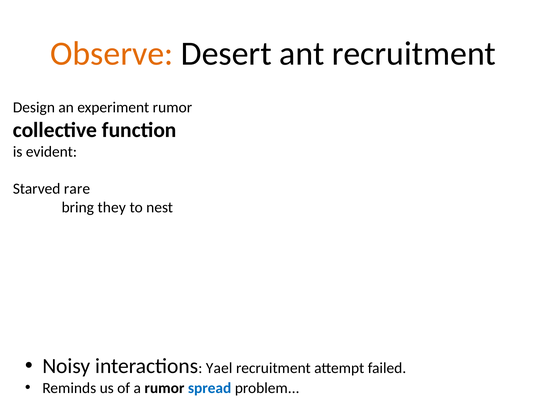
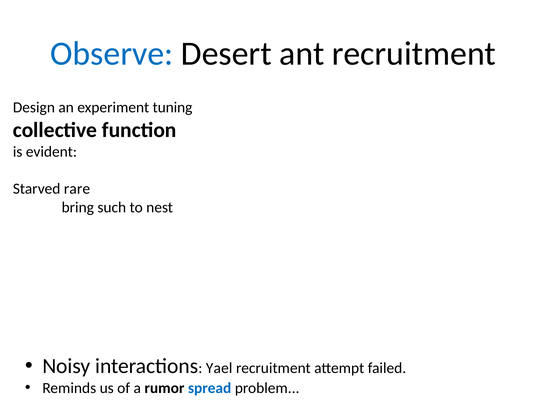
Observe colour: orange -> blue
experiment rumor: rumor -> tuning
they: they -> such
